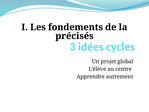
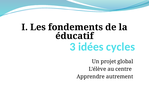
précisés: précisés -> éducatif
